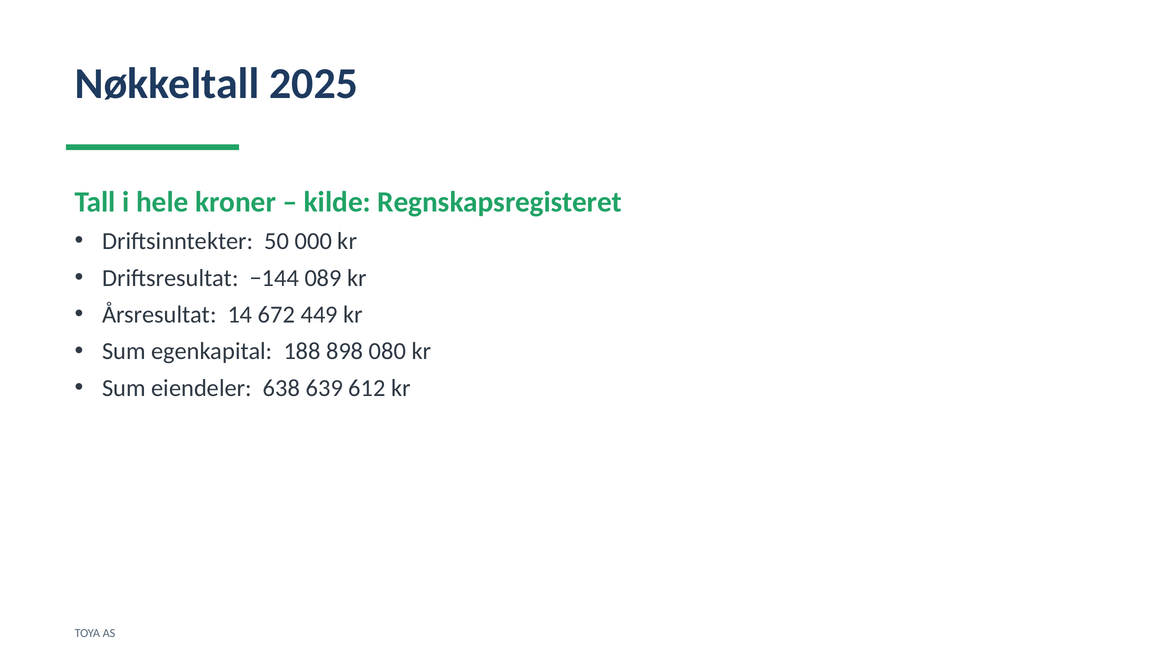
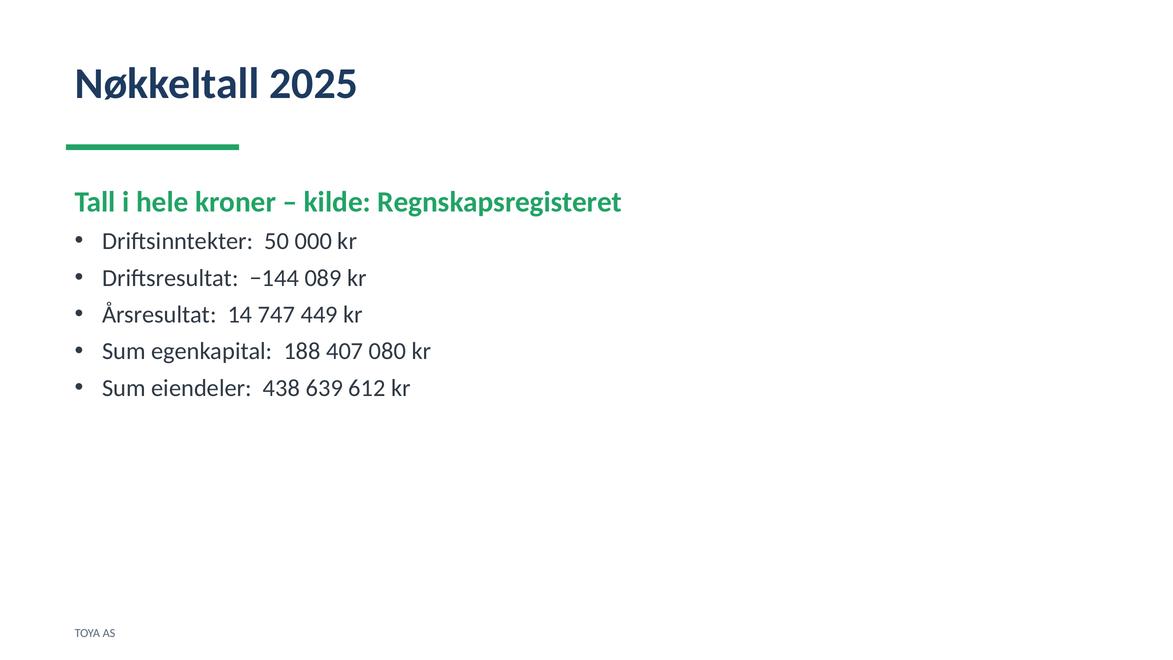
672: 672 -> 747
898: 898 -> 407
638: 638 -> 438
